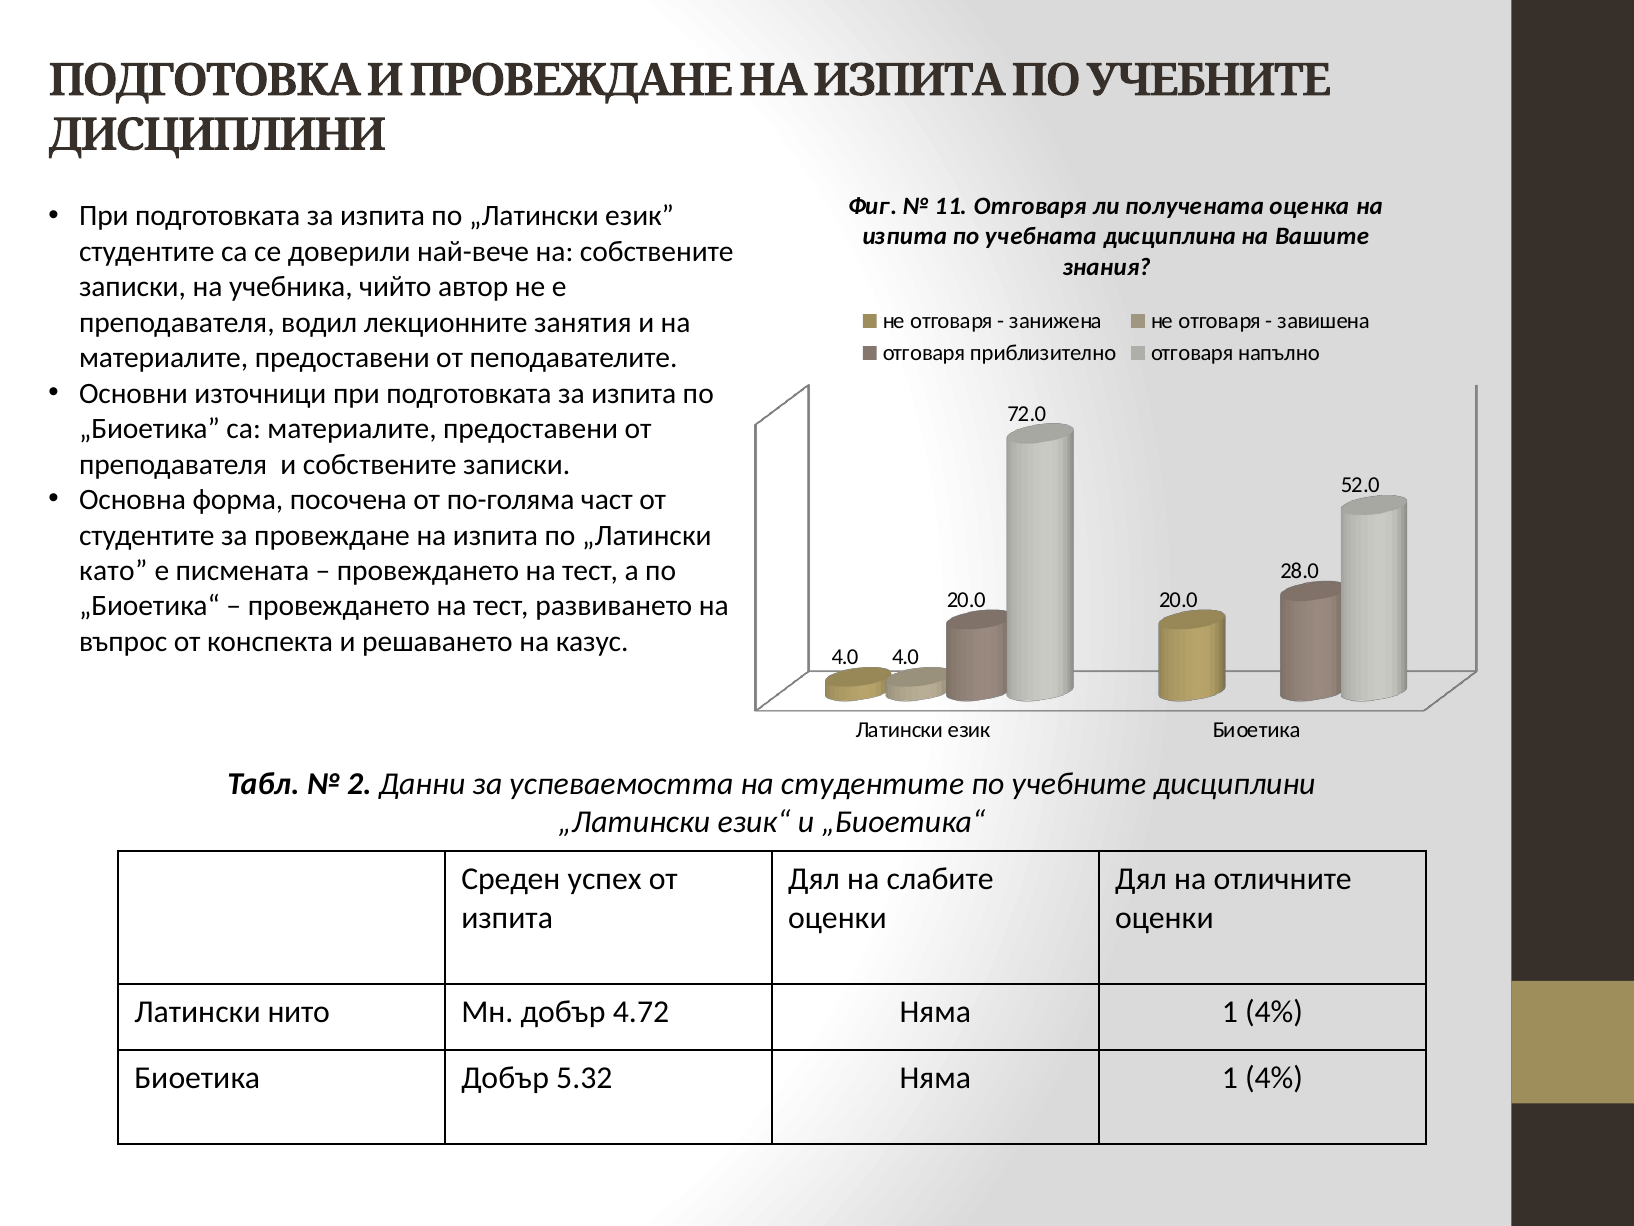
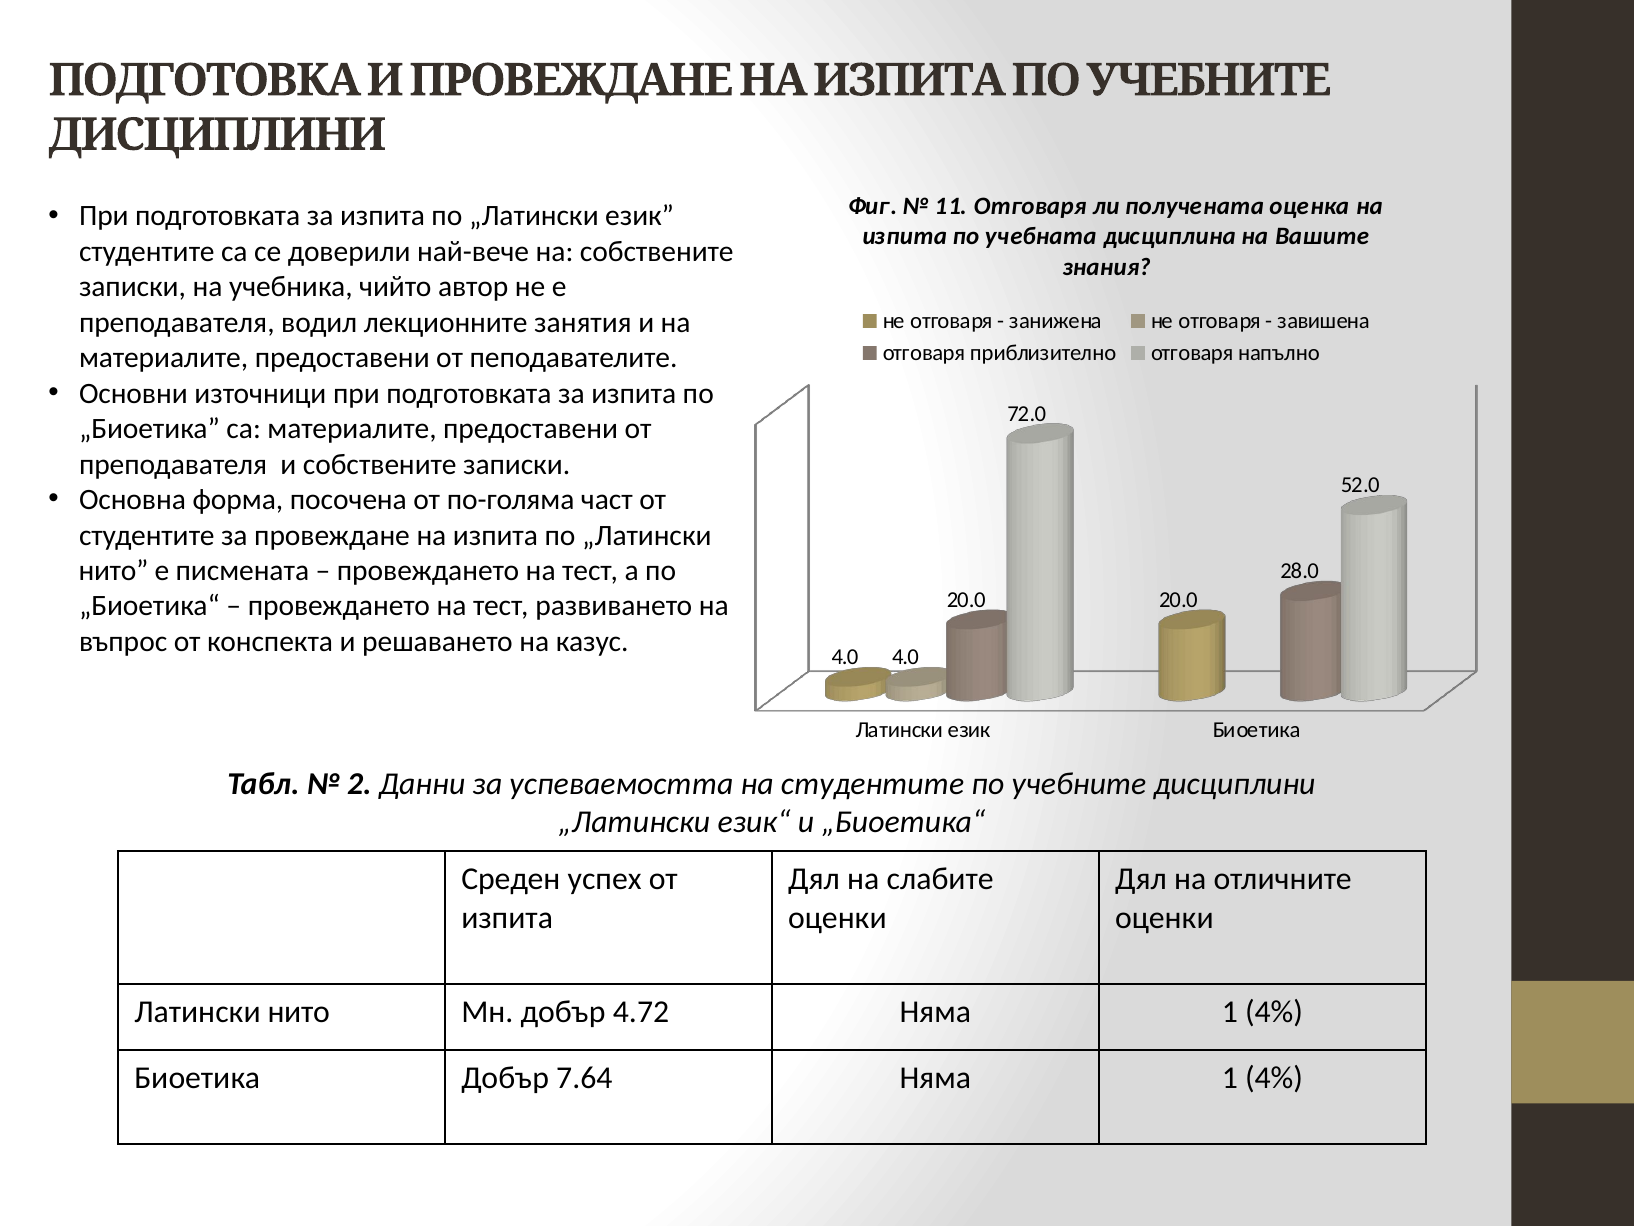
като at (113, 571): като -> нито
5.32: 5.32 -> 7.64
